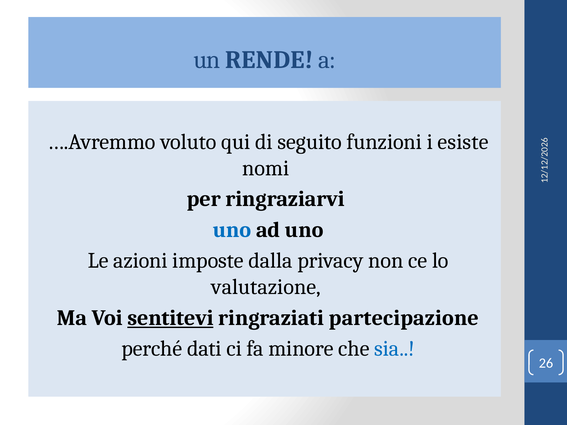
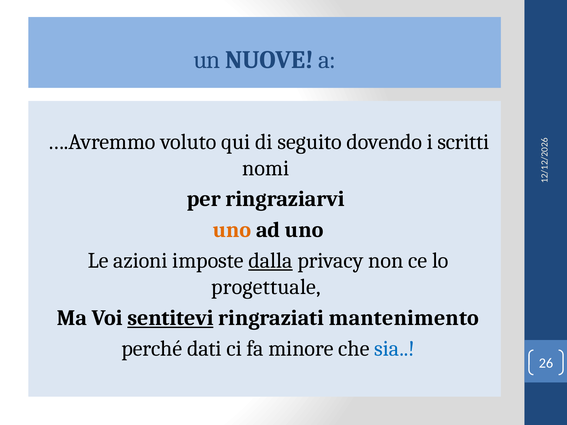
RENDE: RENDE -> NUOVE
funzioni: funzioni -> dovendo
esiste: esiste -> scritti
uno at (232, 230) colour: blue -> orange
dalla underline: none -> present
valutazione: valutazione -> progettuale
partecipazione: partecipazione -> mantenimento
